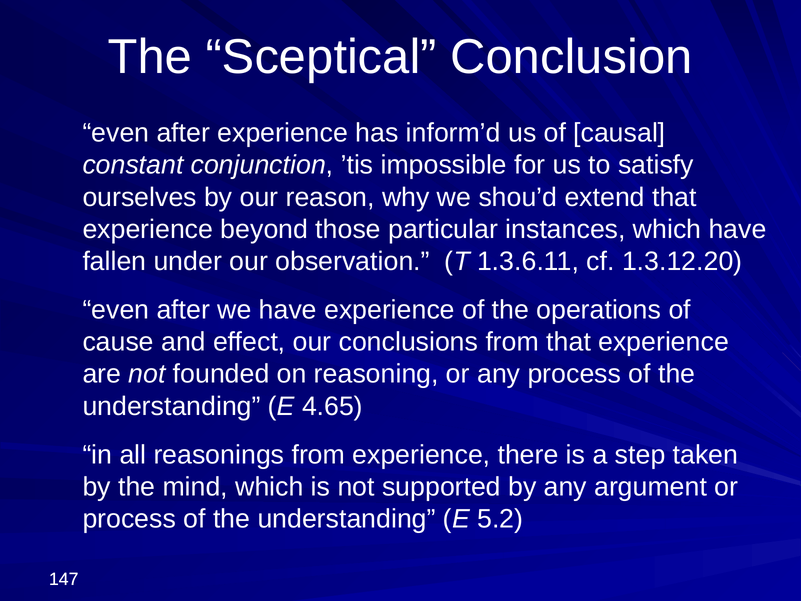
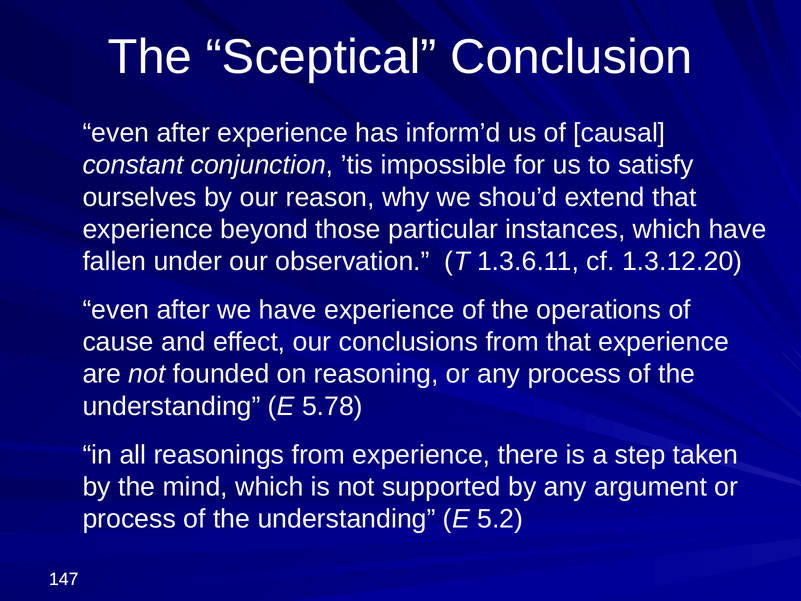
4.65: 4.65 -> 5.78
